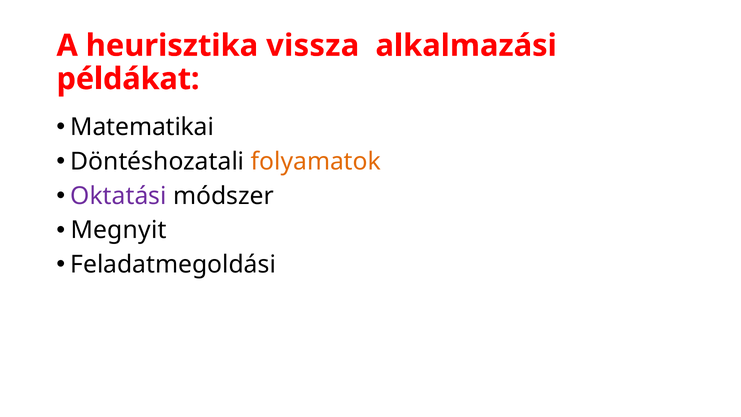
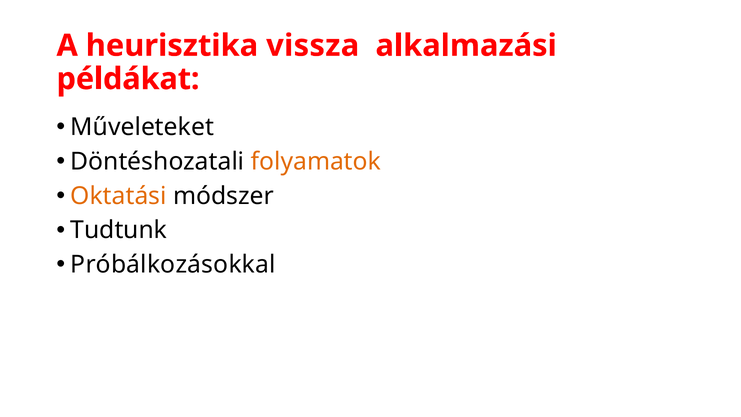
Matematikai: Matematikai -> Műveleteket
Oktatási colour: purple -> orange
Megnyit: Megnyit -> Tudtunk
Feladatmegoldási: Feladatmegoldási -> Próbálkozásokkal
